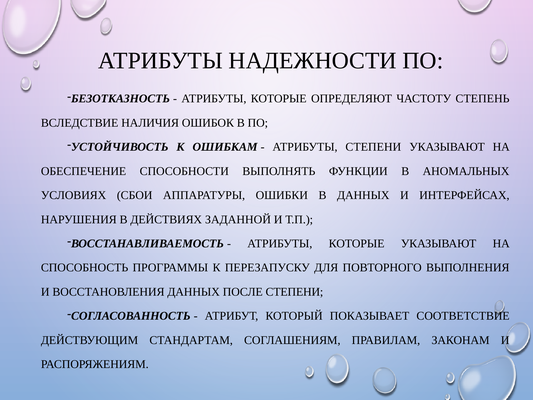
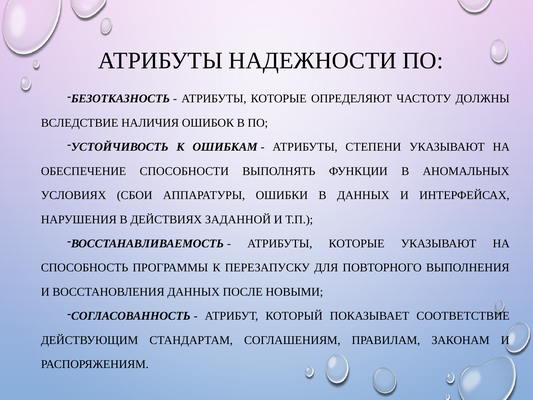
СТЕПЕНЬ: СТЕПЕНЬ -> ДОЛЖНЫ
ПОСЛЕ СТЕПЕНИ: СТЕПЕНИ -> НОВЫМИ
